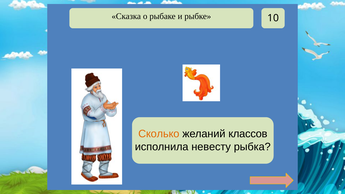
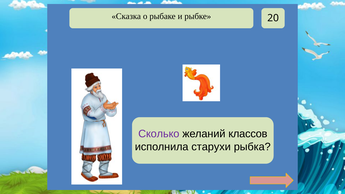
10: 10 -> 20
Сколько colour: orange -> purple
невесту: невесту -> старухи
